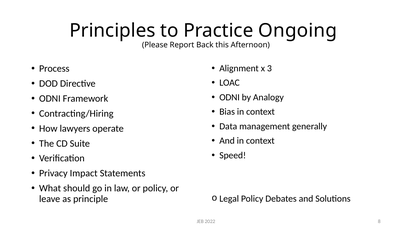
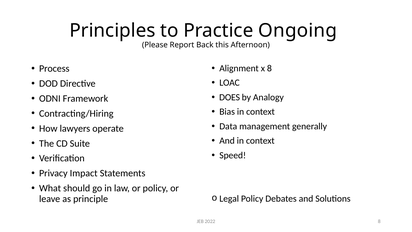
x 3: 3 -> 8
ODNI at (230, 97): ODNI -> DOES
